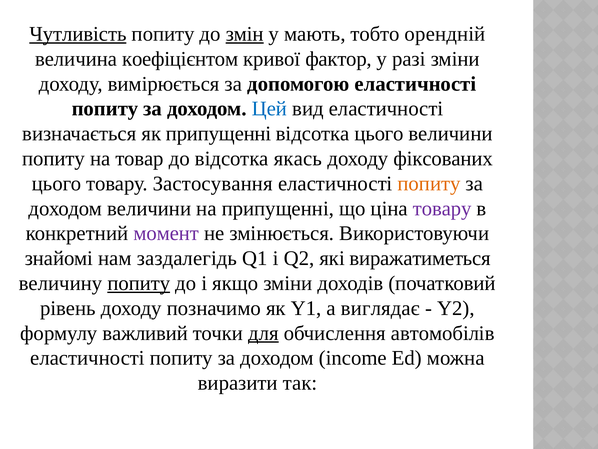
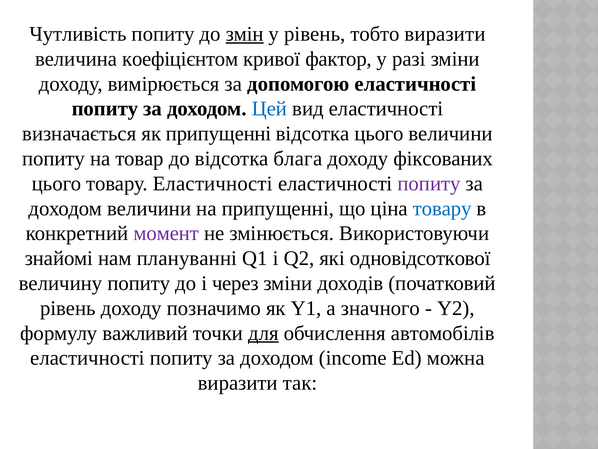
Чутливість underline: present -> none
у мають: мають -> рівень
тобто орендній: орендній -> виразити
якась: якась -> блага
товару Застосування: Застосування -> Еластичності
попиту at (429, 183) colour: orange -> purple
товару at (442, 208) colour: purple -> blue
заздалегідь: заздалегідь -> плануванні
виражатиметься: виражатиметься -> одновідсоткової
попиту at (139, 283) underline: present -> none
якщо: якщо -> через
виглядає: виглядає -> значного
